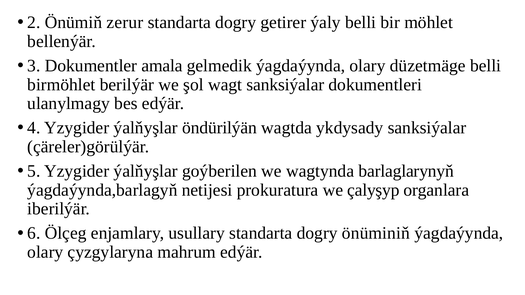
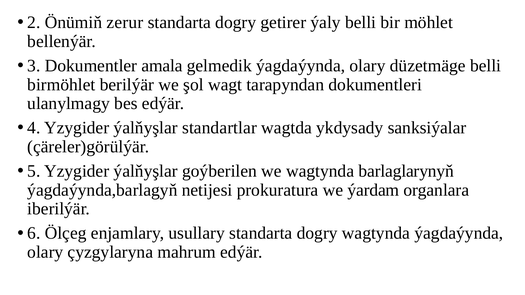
wagt sanksiýalar: sanksiýalar -> tarapyndan
öndürilýän: öndürilýän -> standartlar
çalyşyp: çalyşyp -> ýardam
dogry önüminiň: önüminiň -> wagtynda
